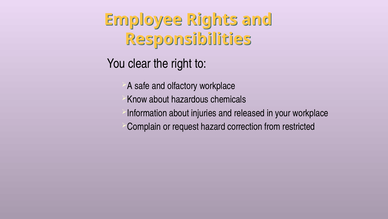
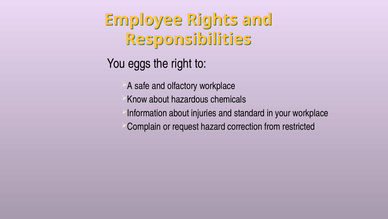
clear: clear -> eggs
released: released -> standard
